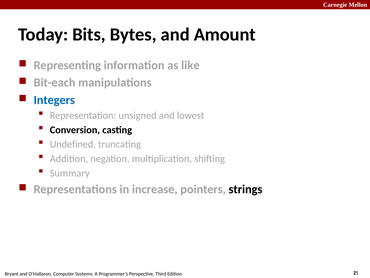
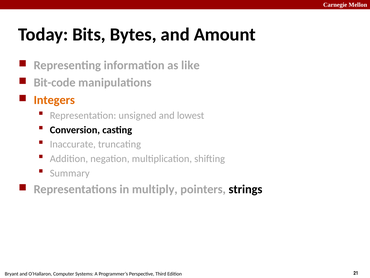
Bit-each: Bit-each -> Bit-code
Integers colour: blue -> orange
Undefined: Undefined -> Inaccurate
increase: increase -> multiply
